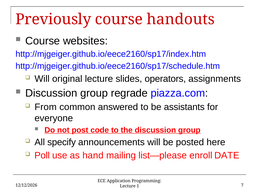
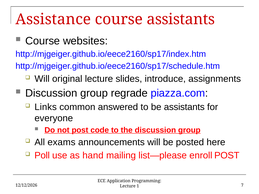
Previously: Previously -> Assistance
course handouts: handouts -> assistants
operators: operators -> introduce
From: From -> Links
specify: specify -> exams
enroll DATE: DATE -> POST
